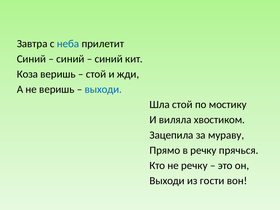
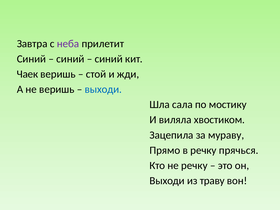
неба colour: blue -> purple
Коза: Коза -> Чаек
Шла стой: стой -> сала
гости: гости -> траву
